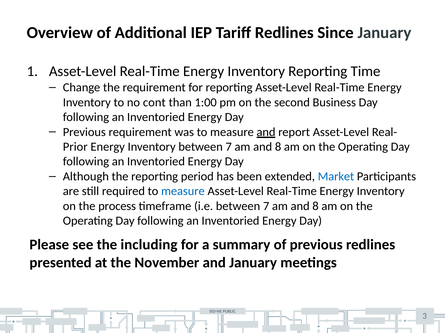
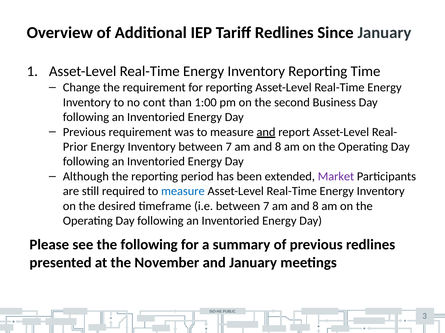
Market colour: blue -> purple
process: process -> desired
the including: including -> following
